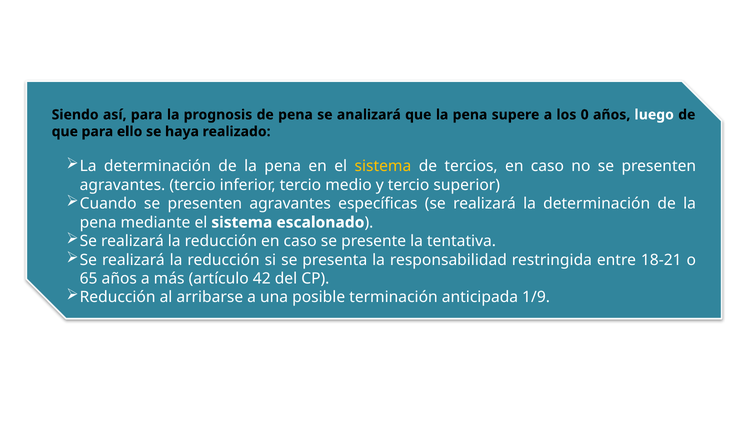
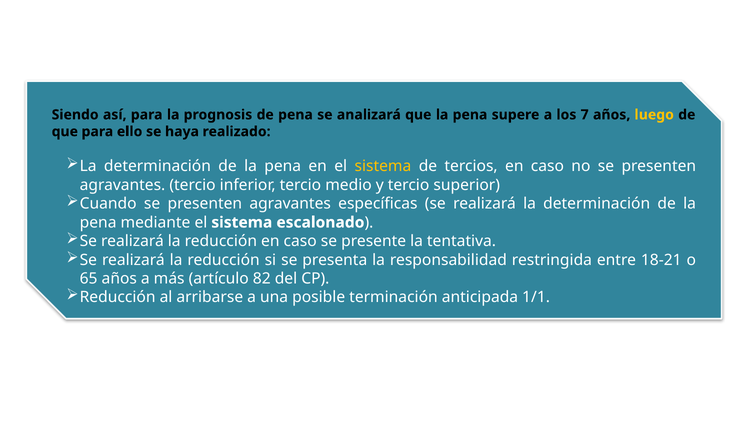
0: 0 -> 7
luego colour: white -> yellow
42: 42 -> 82
1/9: 1/9 -> 1/1
